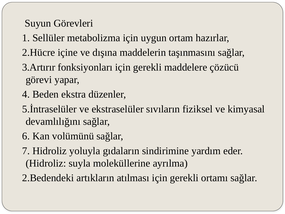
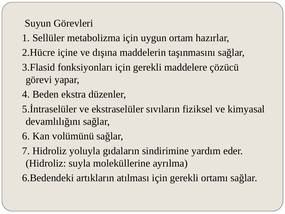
3.Artırır: 3.Artırır -> 3.Flasid
2.Bedendeki: 2.Bedendeki -> 6.Bedendeki
